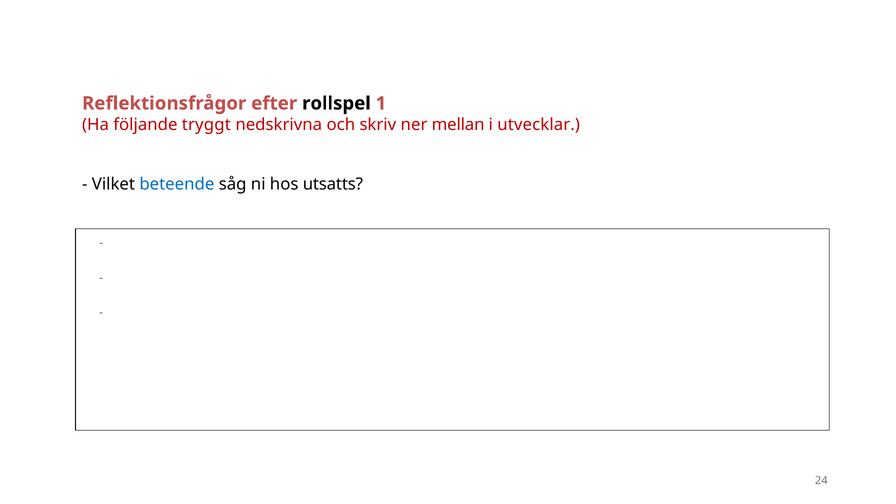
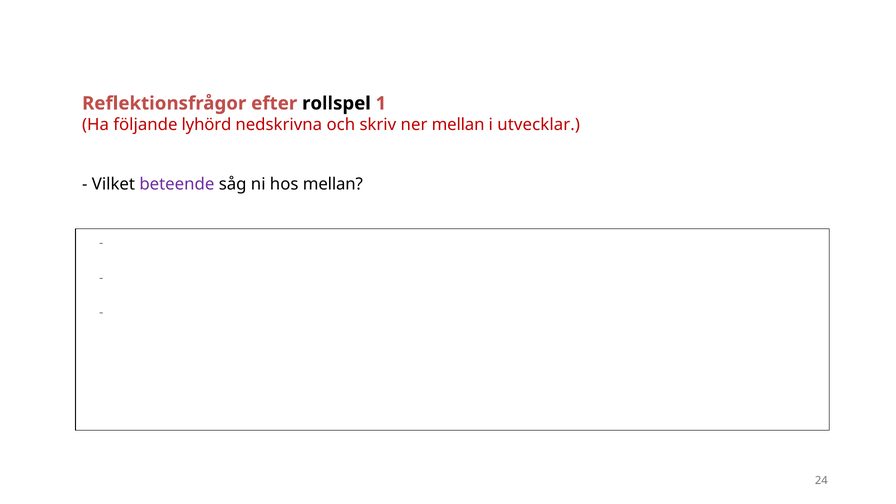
tryggt: tryggt -> lyhörd
beteende colour: blue -> purple
hos utsatts: utsatts -> mellan
